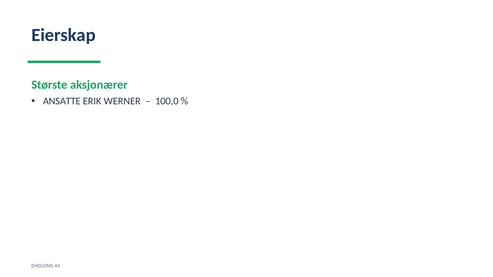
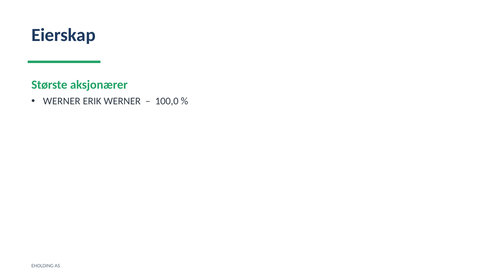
ANSATTE at (62, 101): ANSATTE -> WERNER
